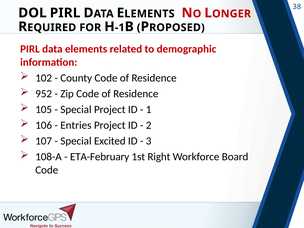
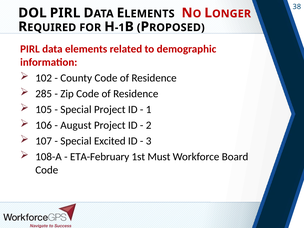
952: 952 -> 285
Entries: Entries -> August
Right: Right -> Must
